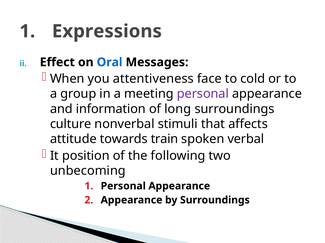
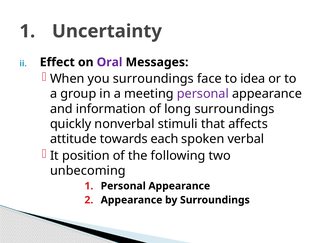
Expressions: Expressions -> Uncertainty
Oral colour: blue -> purple
you attentiveness: attentiveness -> surroundings
cold: cold -> idea
culture: culture -> quickly
train: train -> each
